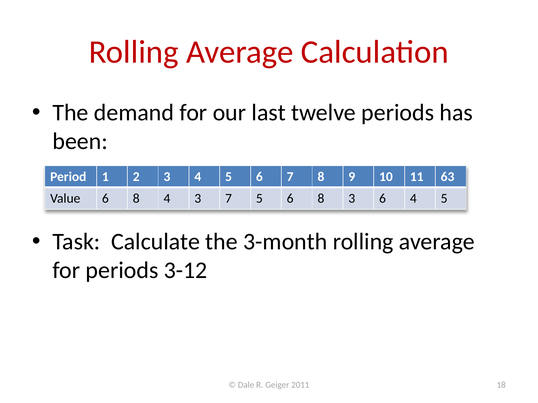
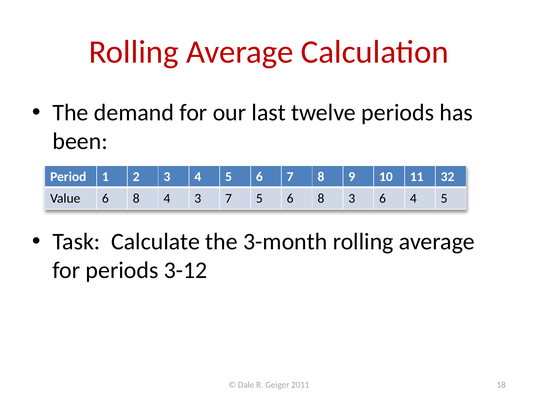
63: 63 -> 32
